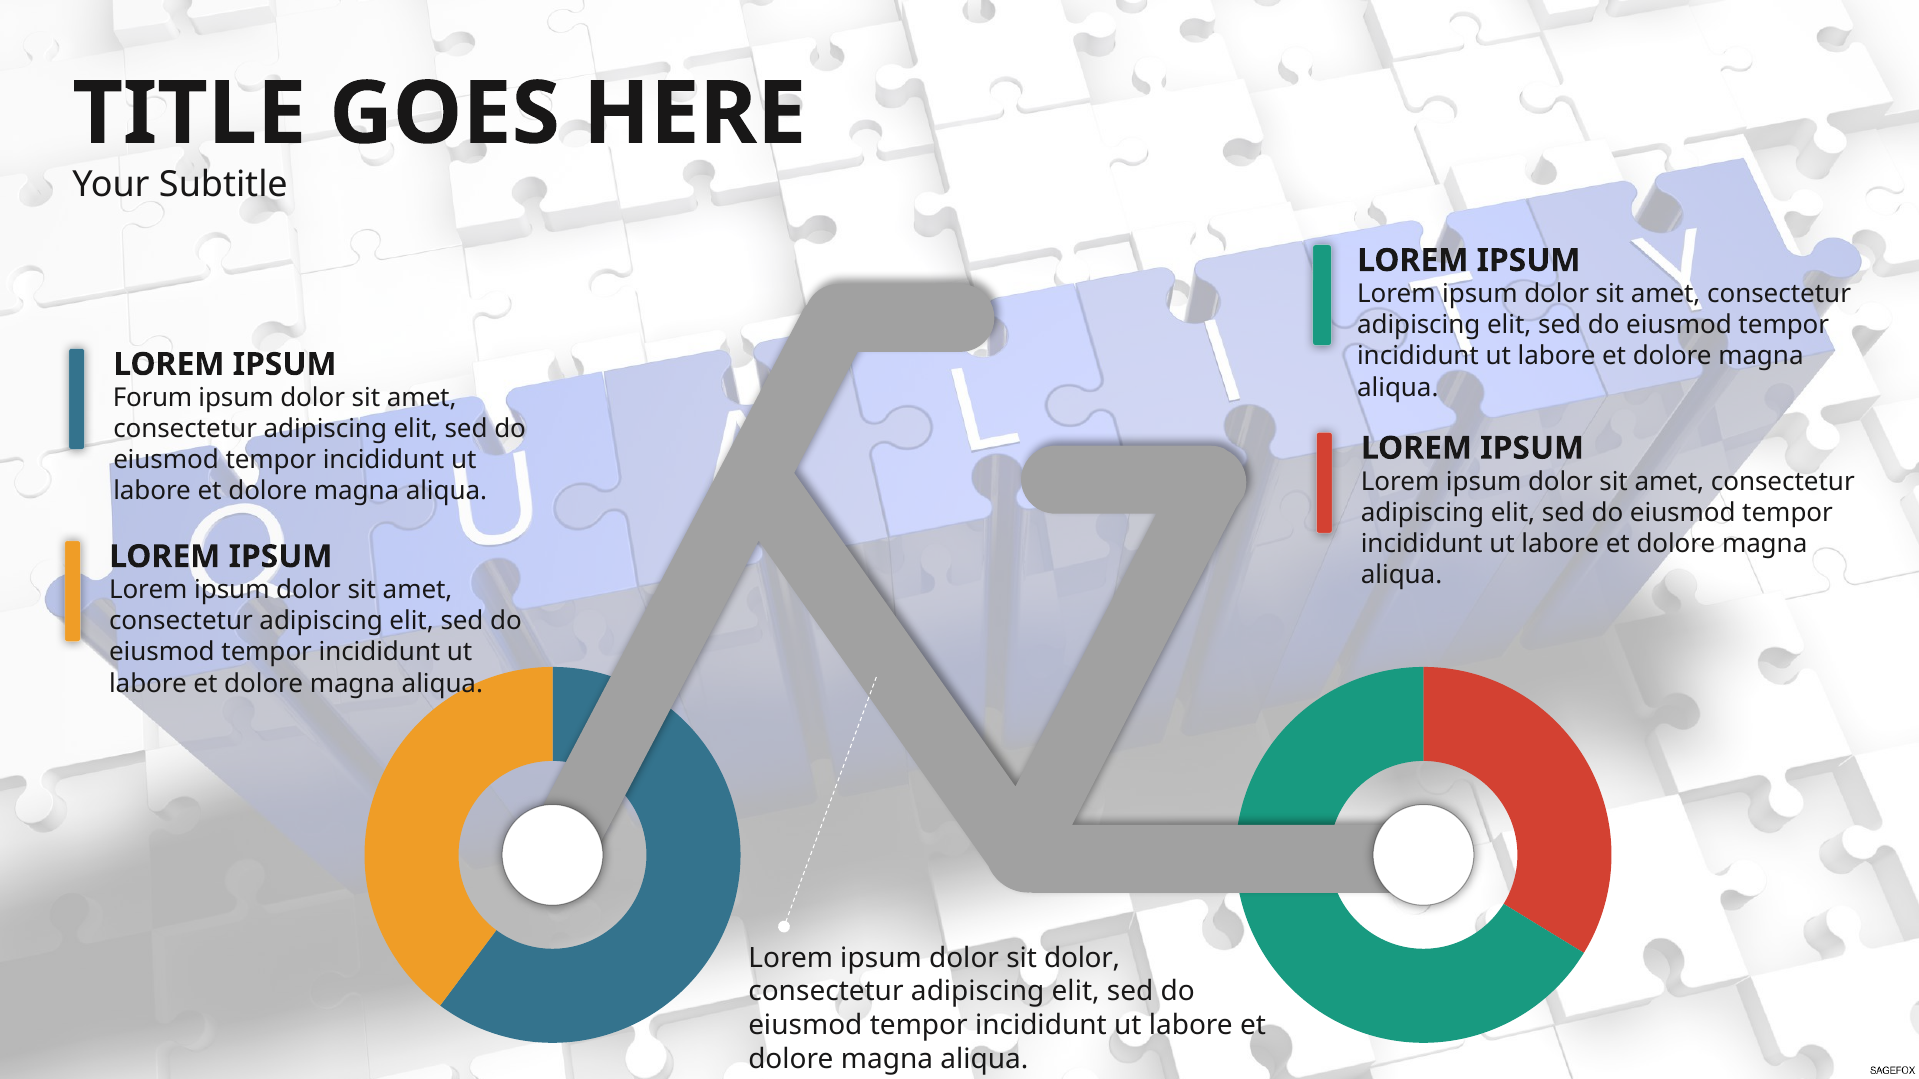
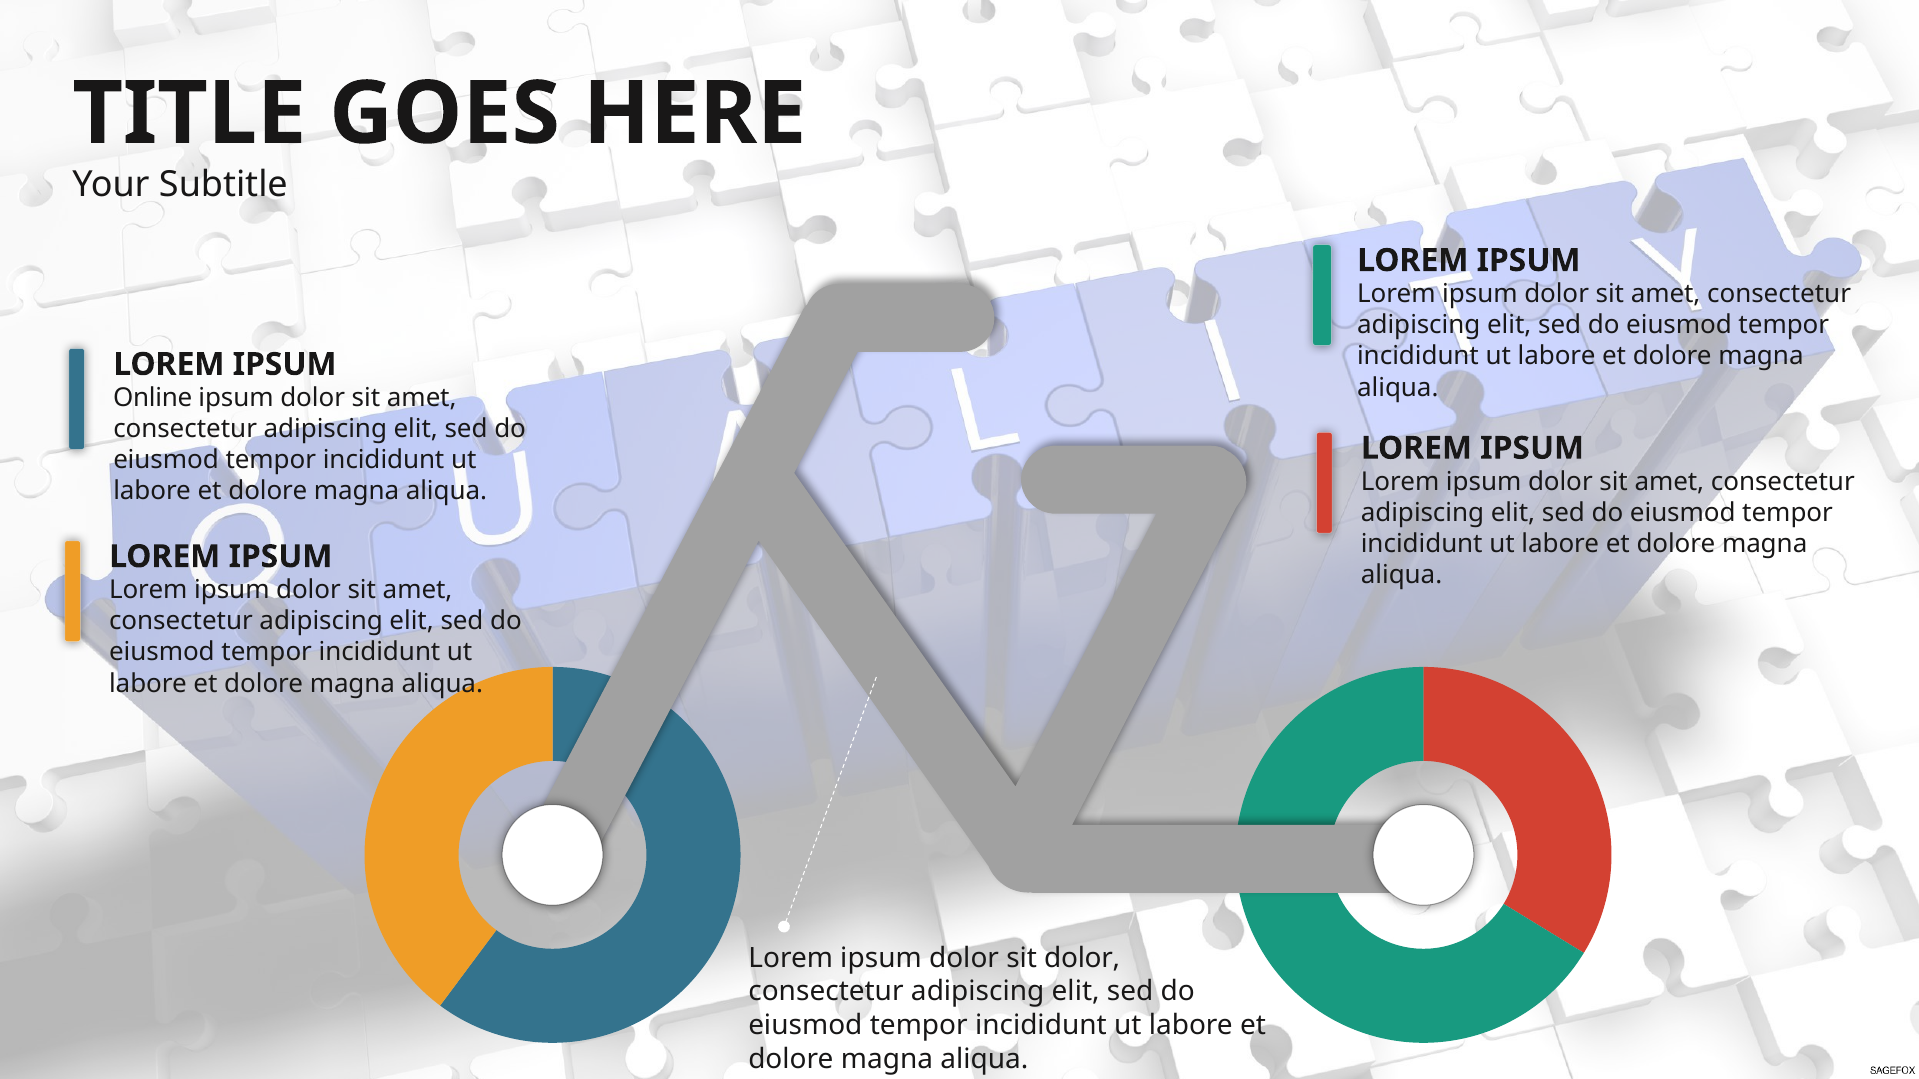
Forum: Forum -> Online
